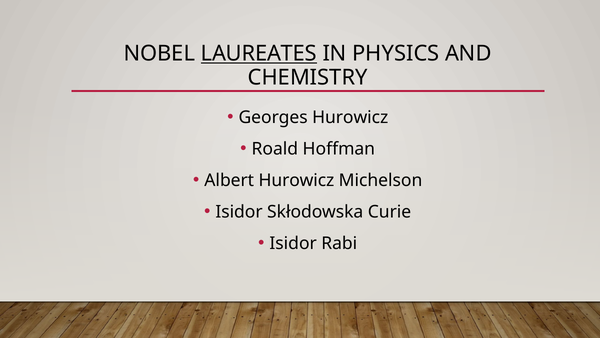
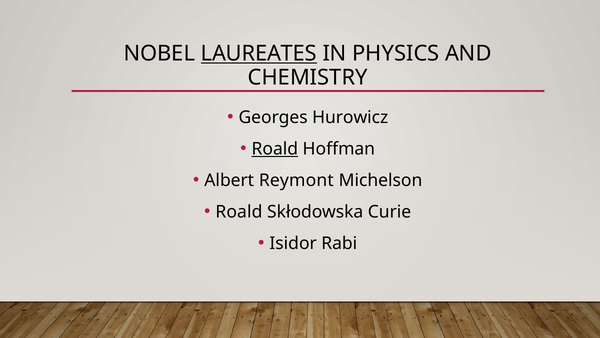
Roald at (275, 149) underline: none -> present
Albert Hurowicz: Hurowicz -> Reymont
Isidor at (239, 211): Isidor -> Roald
